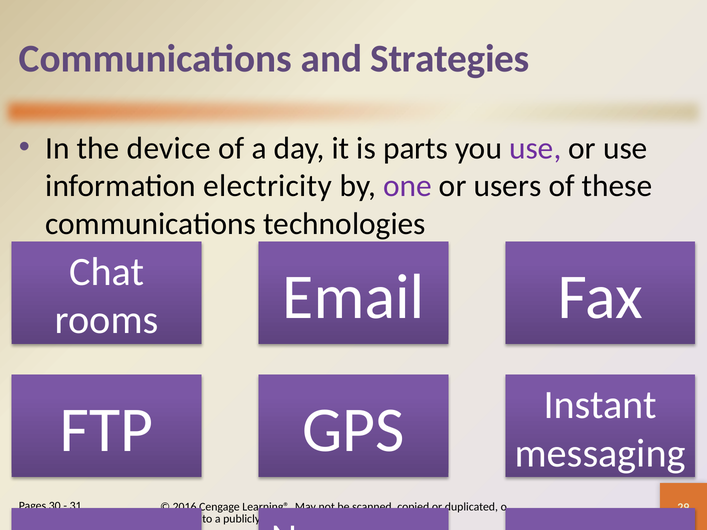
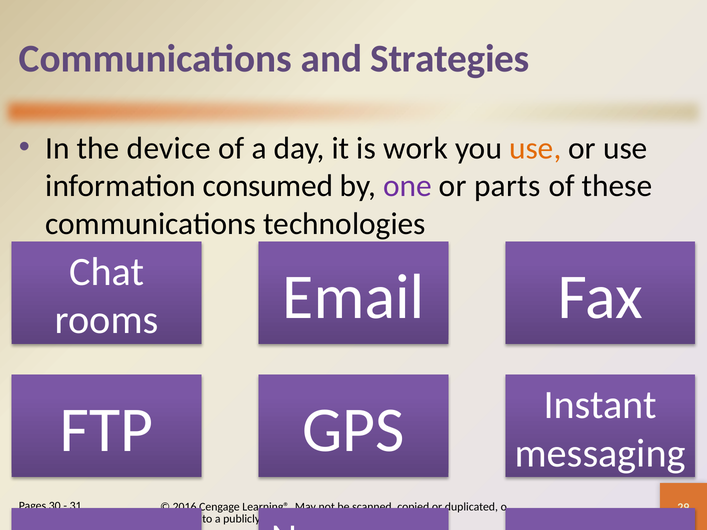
parts: parts -> work
use at (535, 148) colour: purple -> orange
electricity: electricity -> consumed
users: users -> parts
